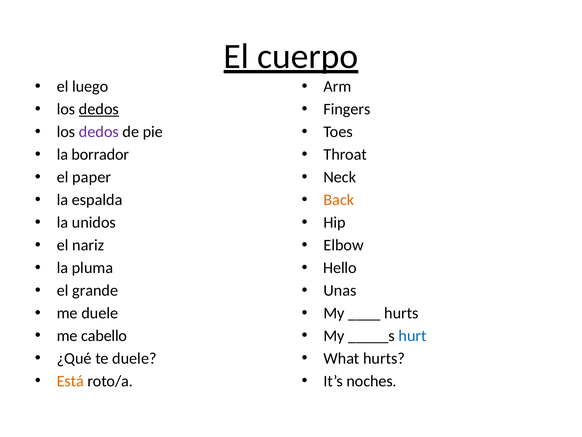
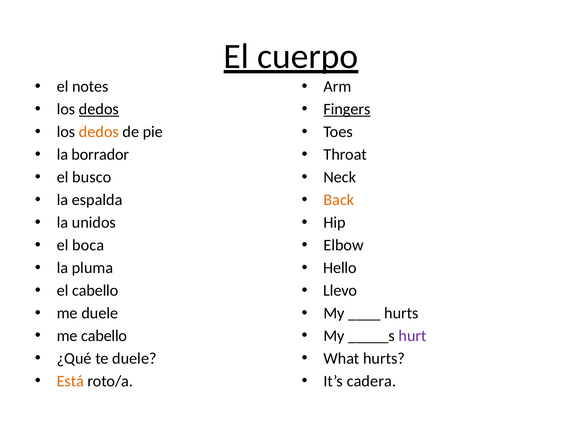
luego: luego -> notes
Fingers underline: none -> present
dedos at (99, 132) colour: purple -> orange
paper: paper -> busco
nariz: nariz -> boca
el grande: grande -> cabello
Unas: Unas -> Llevo
hurt colour: blue -> purple
noches: noches -> cadera
